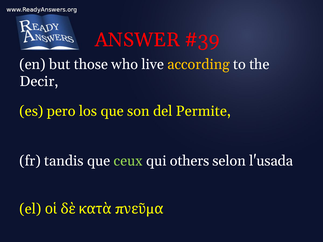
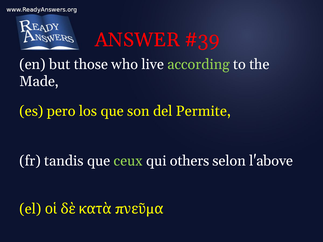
according colour: yellow -> light green
Decir: Decir -> Made
l'usada: l'usada -> l'above
